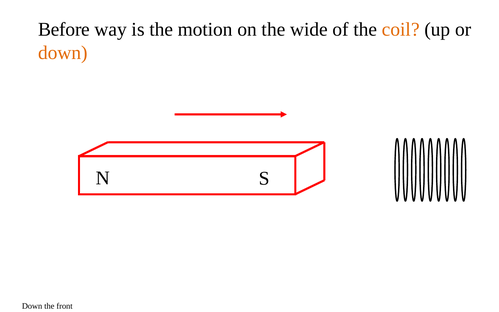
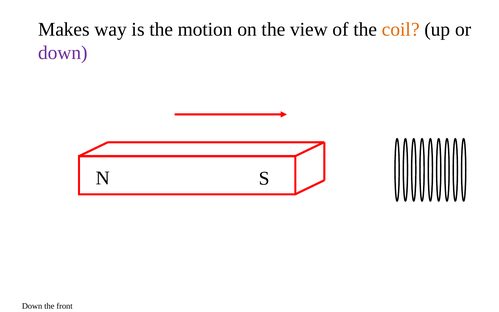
Before: Before -> Makes
wide: wide -> view
down at (63, 53) colour: orange -> purple
